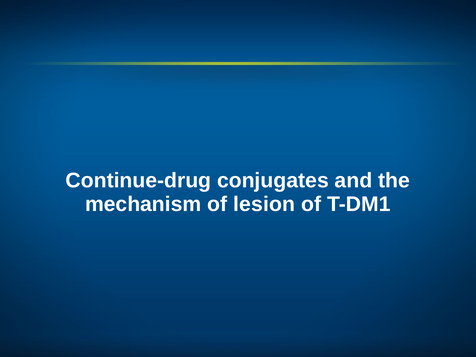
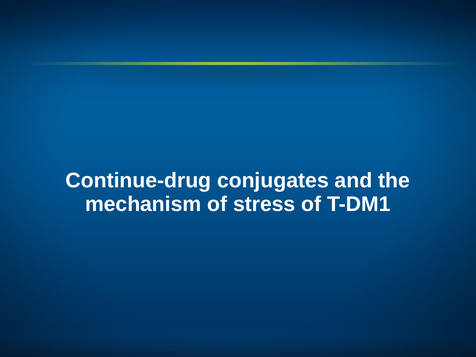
lesion: lesion -> stress
